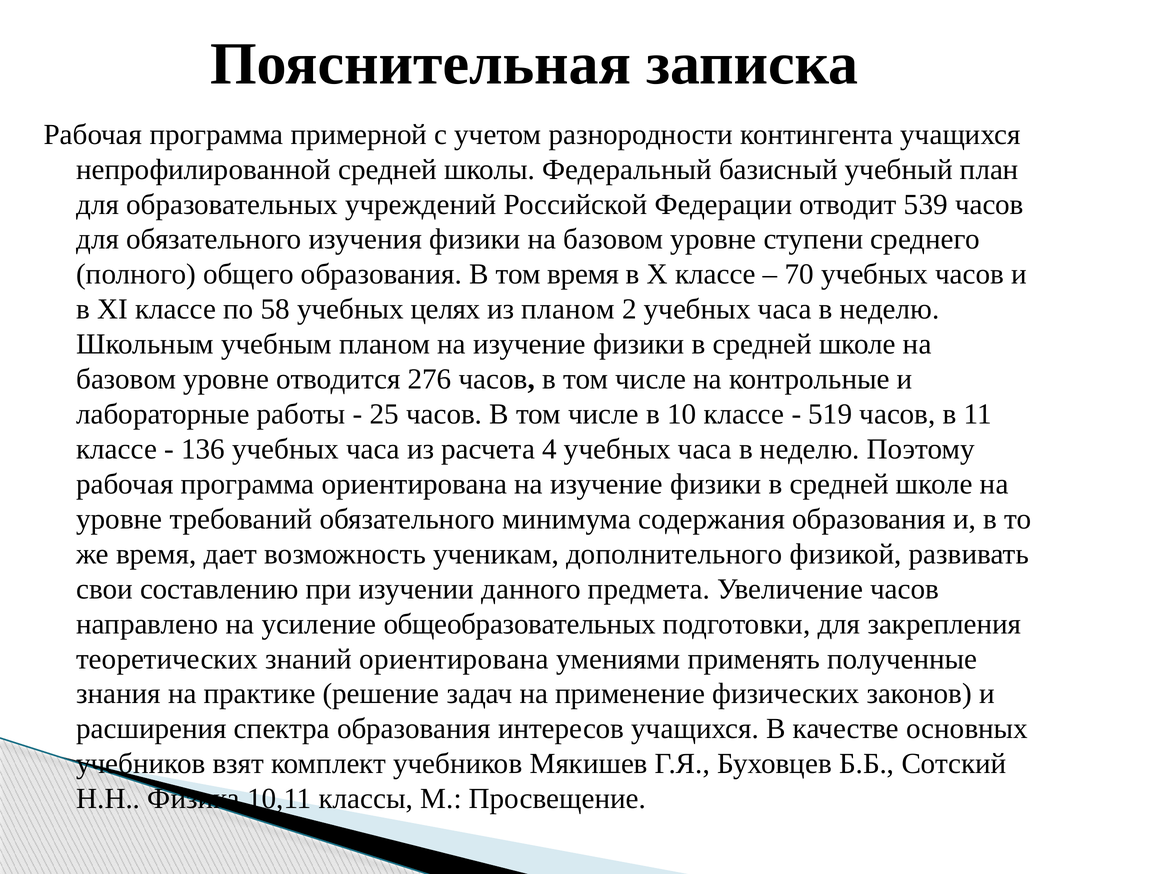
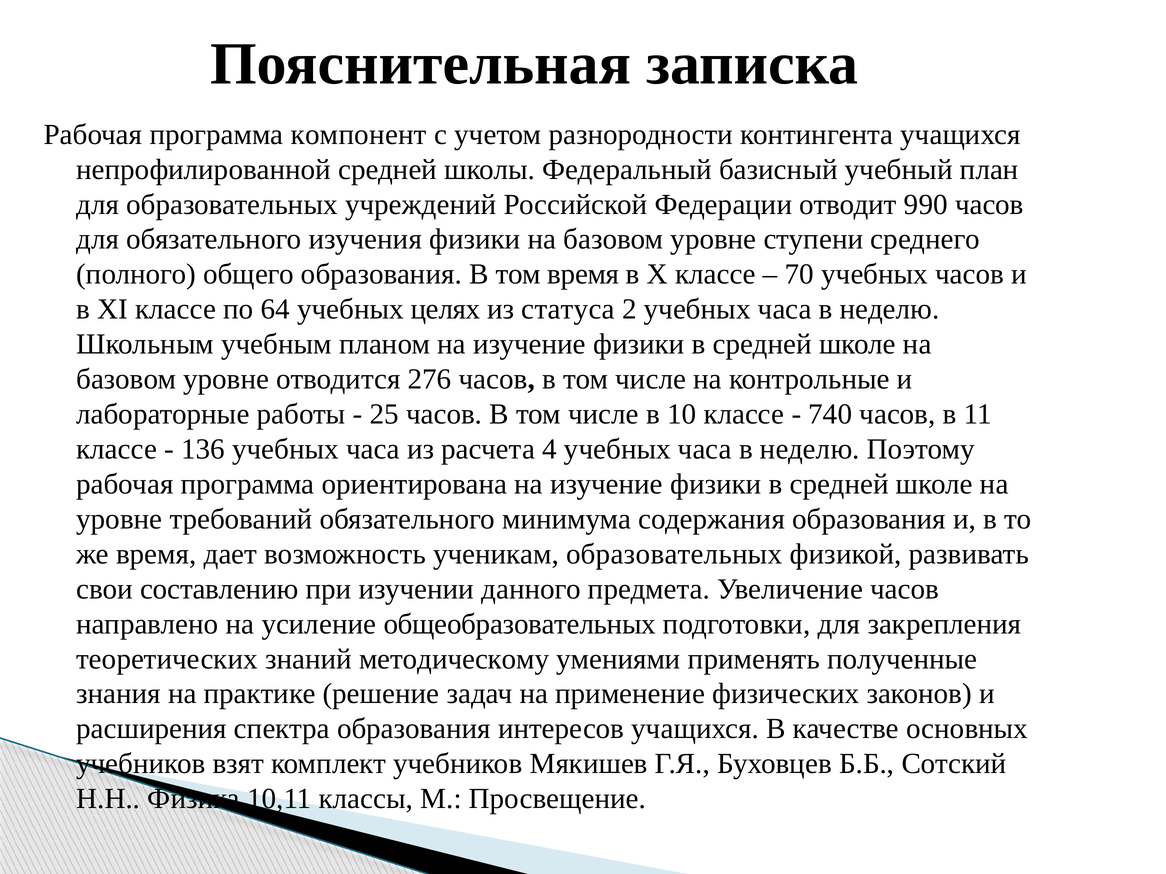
примерной: примерной -> компонент
539: 539 -> 990
58: 58 -> 64
из планом: планом -> статуса
519: 519 -> 740
ученикам дополнительного: дополнительного -> образовательных
знаний ориентирована: ориентирована -> методическому
